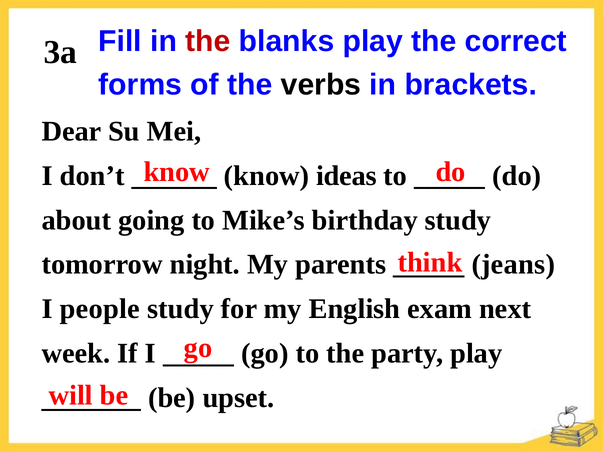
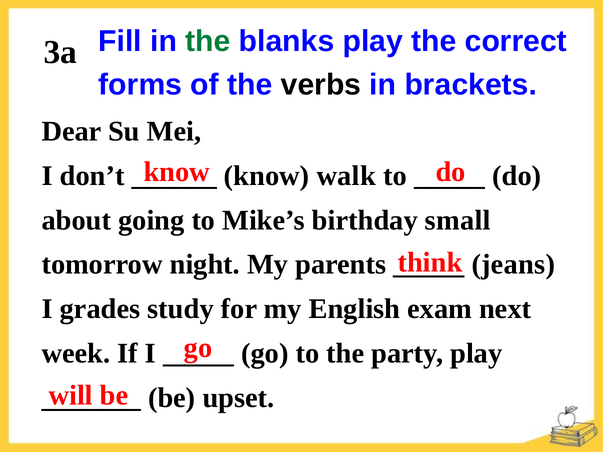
the at (208, 42) colour: red -> green
ideas: ideas -> walk
birthday study: study -> small
people: people -> grades
